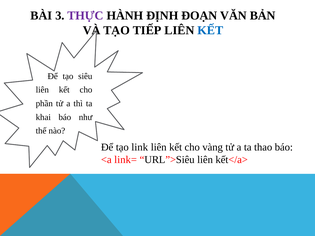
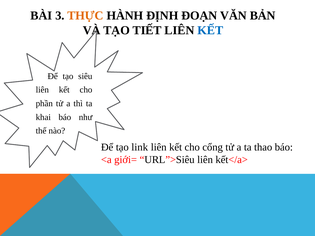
THỰC colour: purple -> orange
TIẾP: TIẾP -> TIẾT
vàng: vàng -> cổng
link=: link= -> giới=
